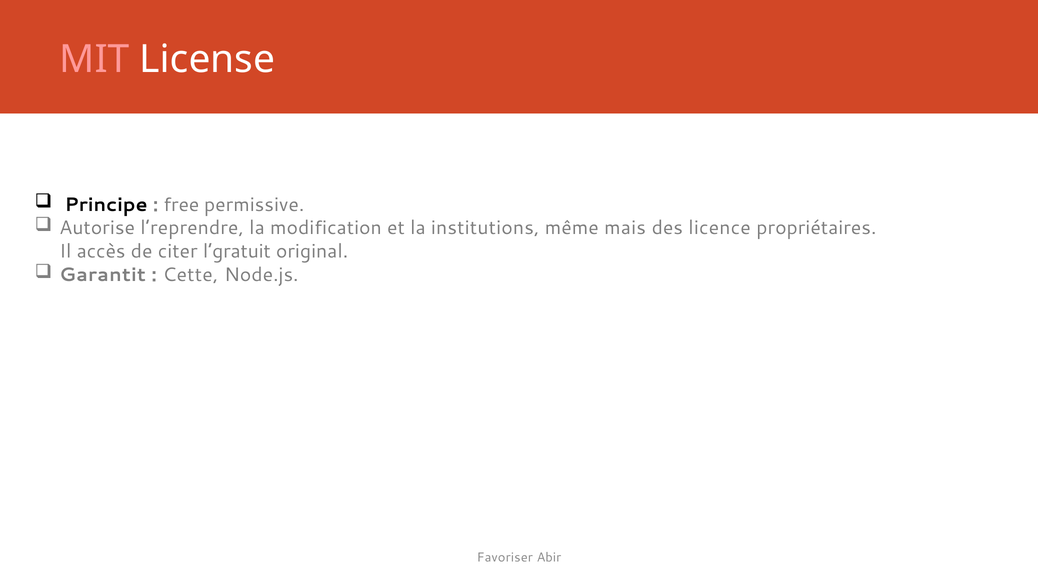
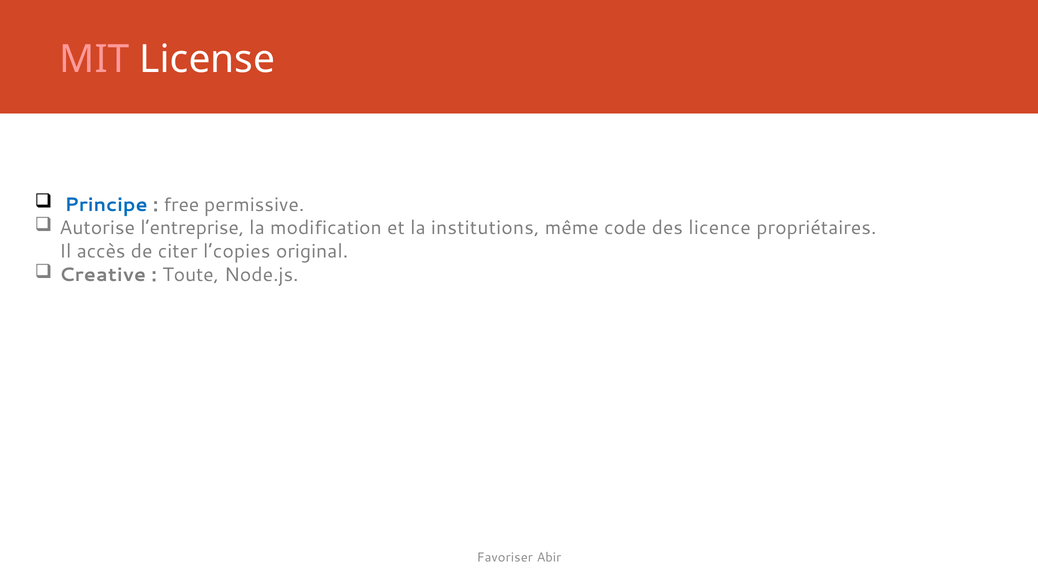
Principe colour: black -> blue
l’reprendre: l’reprendre -> l’entreprise
mais: mais -> code
l’gratuit: l’gratuit -> l’copies
Garantit: Garantit -> Creative
Cette: Cette -> Toute
